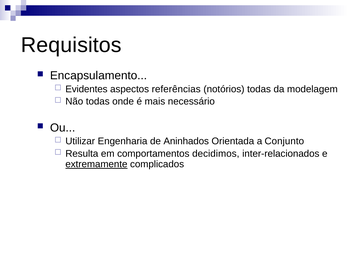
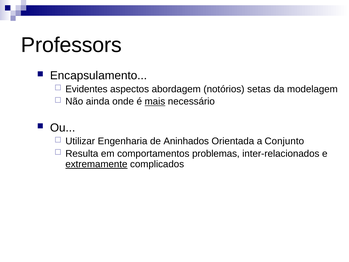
Requisitos: Requisitos -> Professors
referências: referências -> abordagem
notórios todas: todas -> setas
Não todas: todas -> ainda
mais underline: none -> present
decidimos: decidimos -> problemas
